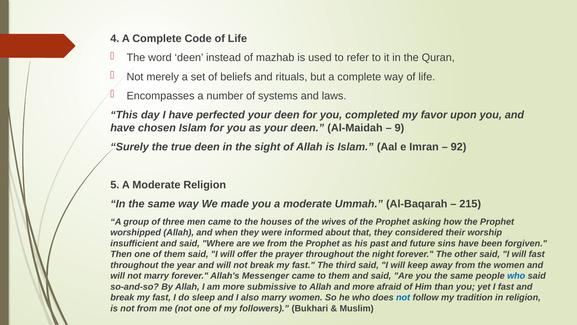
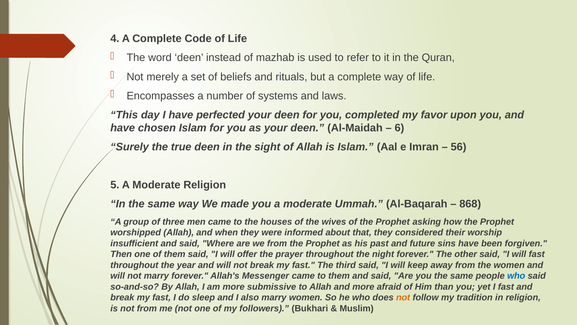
9: 9 -> 6
92: 92 -> 56
215: 215 -> 868
not at (403, 297) colour: blue -> orange
